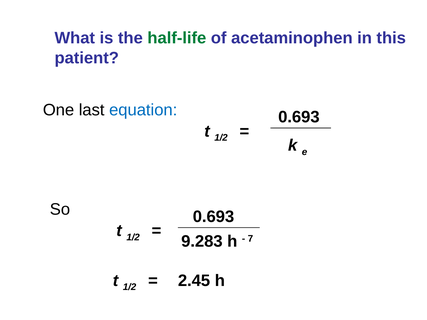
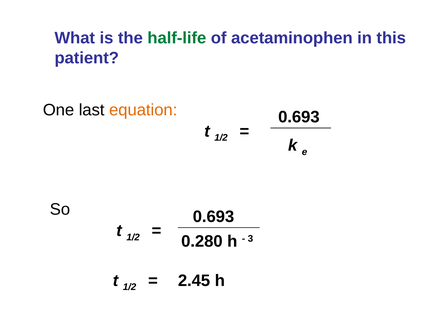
equation colour: blue -> orange
9.283: 9.283 -> 0.280
7: 7 -> 3
